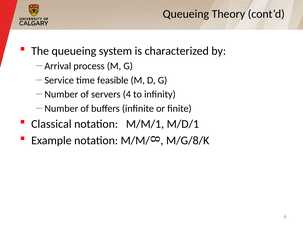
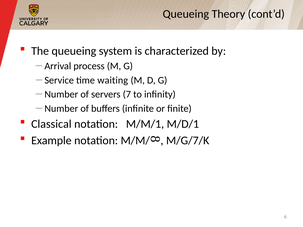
feasible: feasible -> waiting
4: 4 -> 7
M/G/8/K: M/G/8/K -> M/G/7/K
